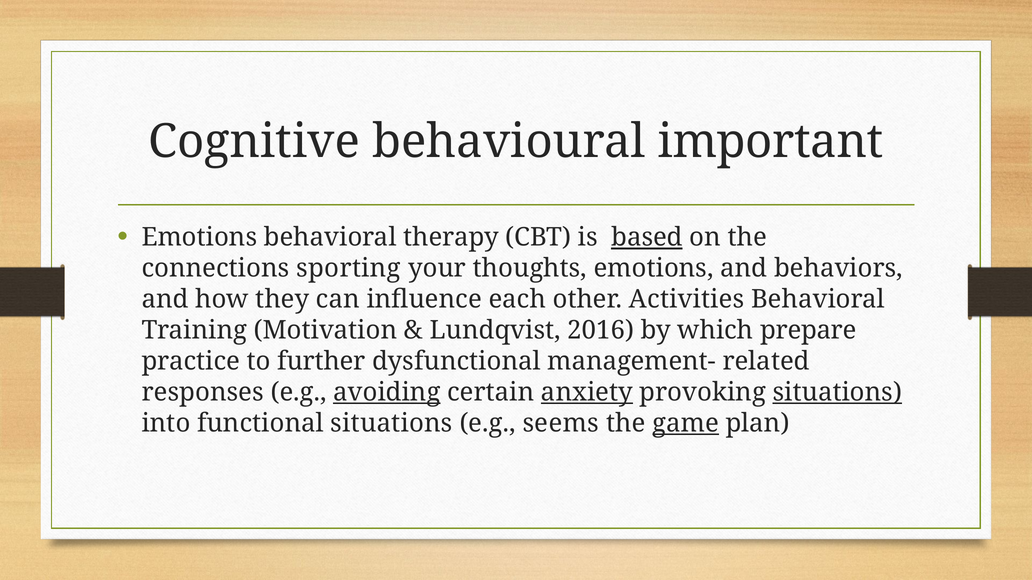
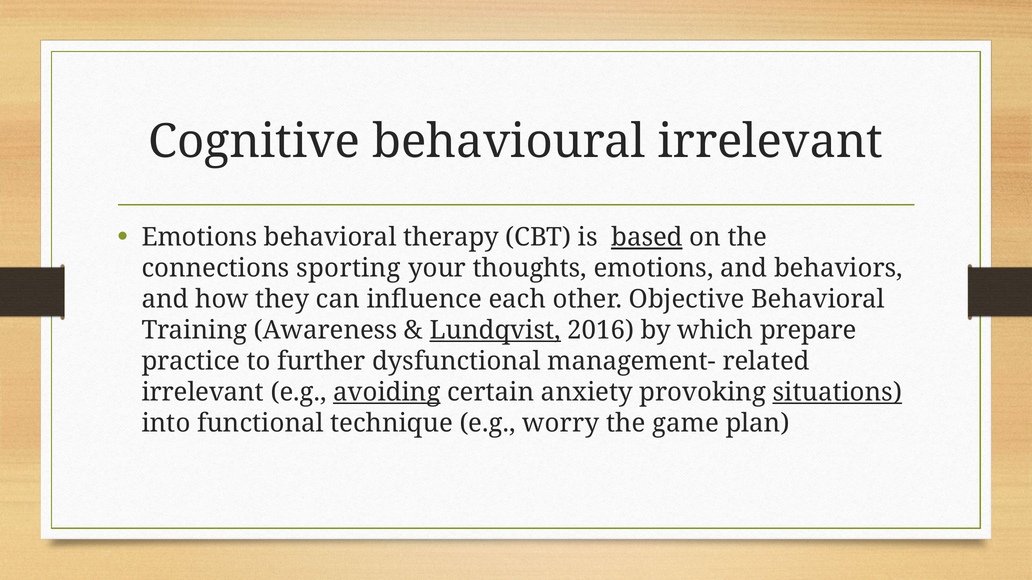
behavioural important: important -> irrelevant
Activities: Activities -> Objective
Motivation: Motivation -> Awareness
Lundqvist underline: none -> present
responses at (203, 392): responses -> irrelevant
anxiety underline: present -> none
functional situations: situations -> technique
seems: seems -> worry
game underline: present -> none
